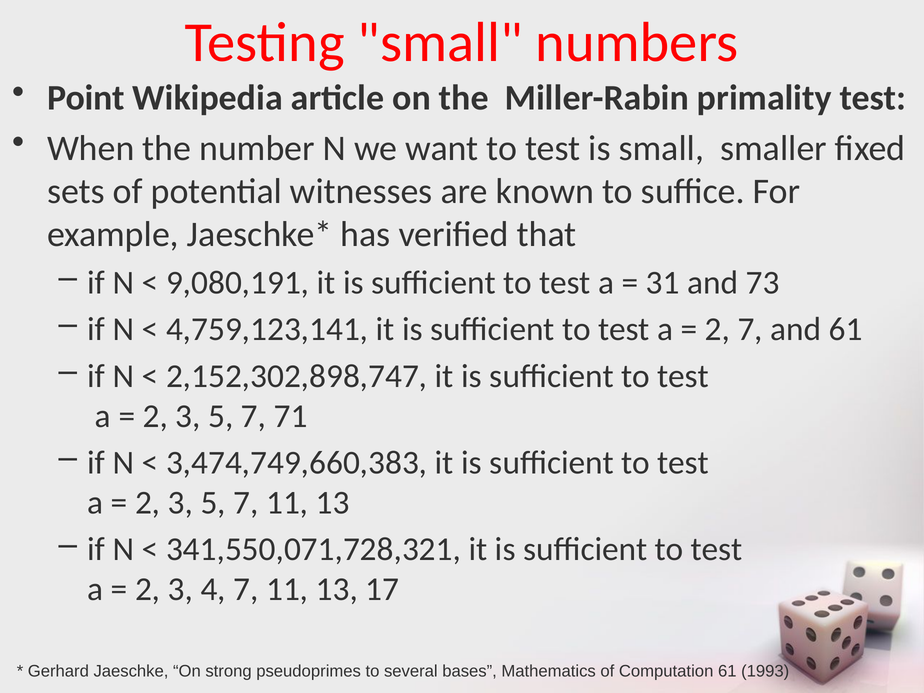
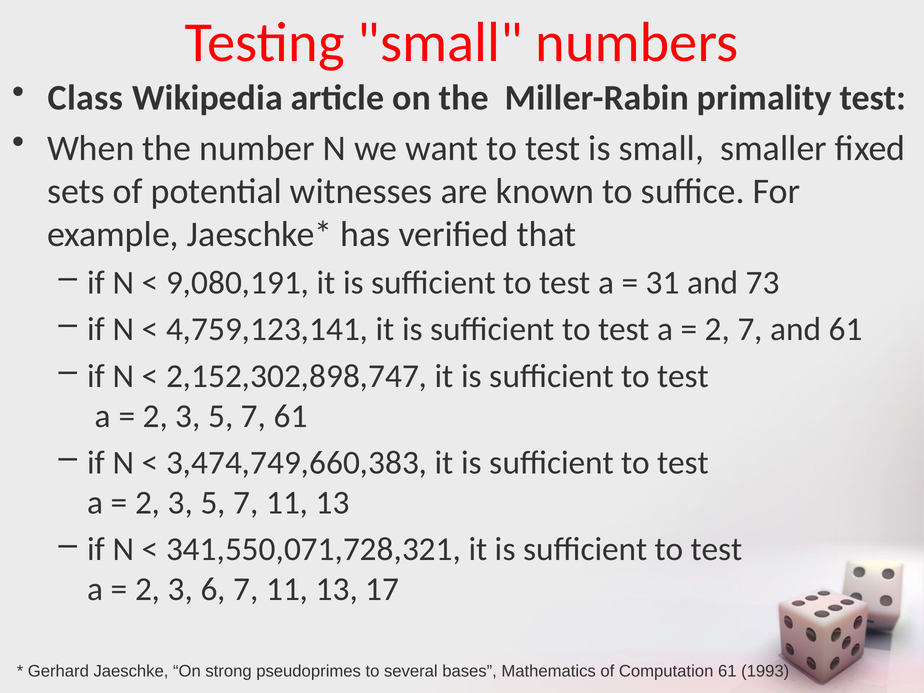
Point: Point -> Class
7 71: 71 -> 61
4: 4 -> 6
